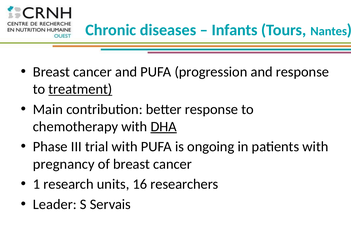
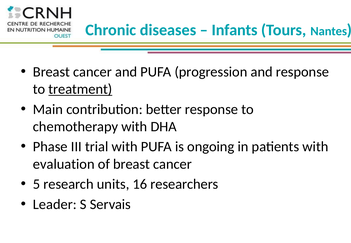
DHA underline: present -> none
pregnancy: pregnancy -> evaluation
1: 1 -> 5
